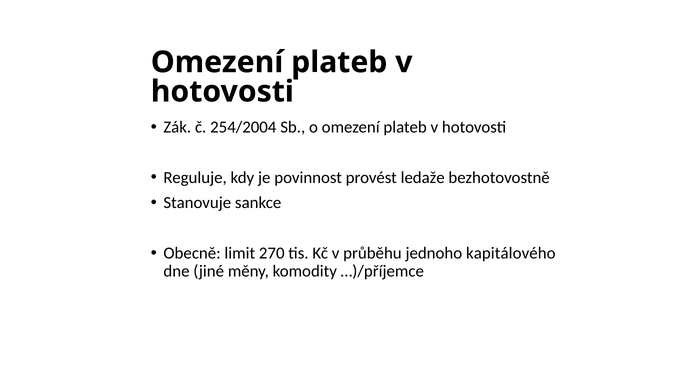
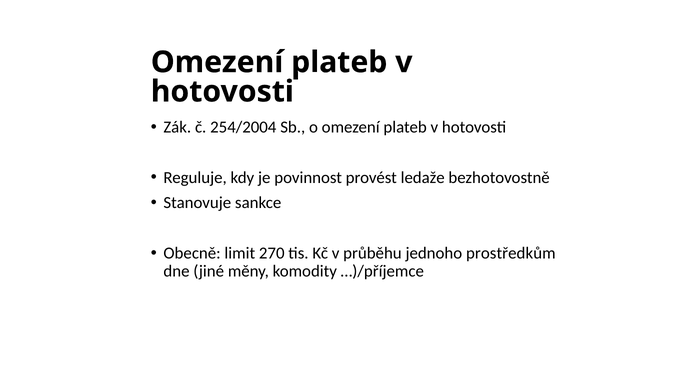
kapitálového: kapitálového -> prostředkům
